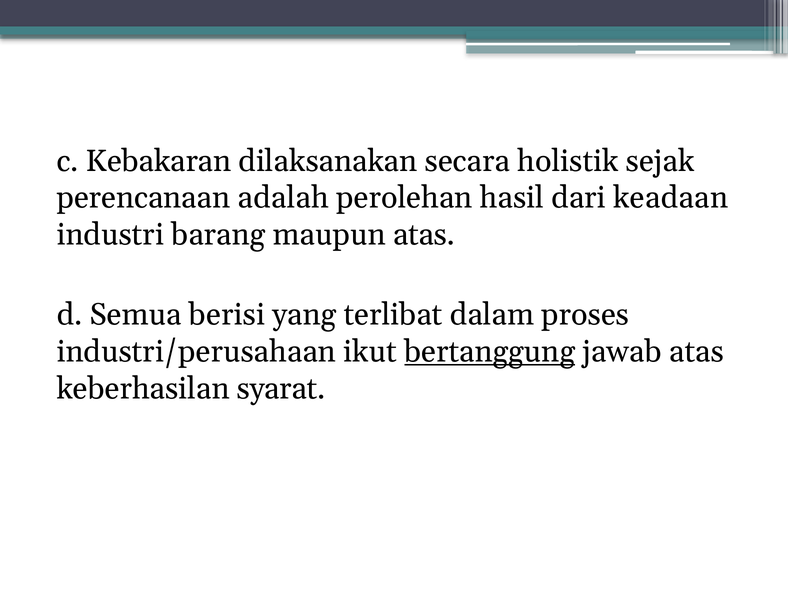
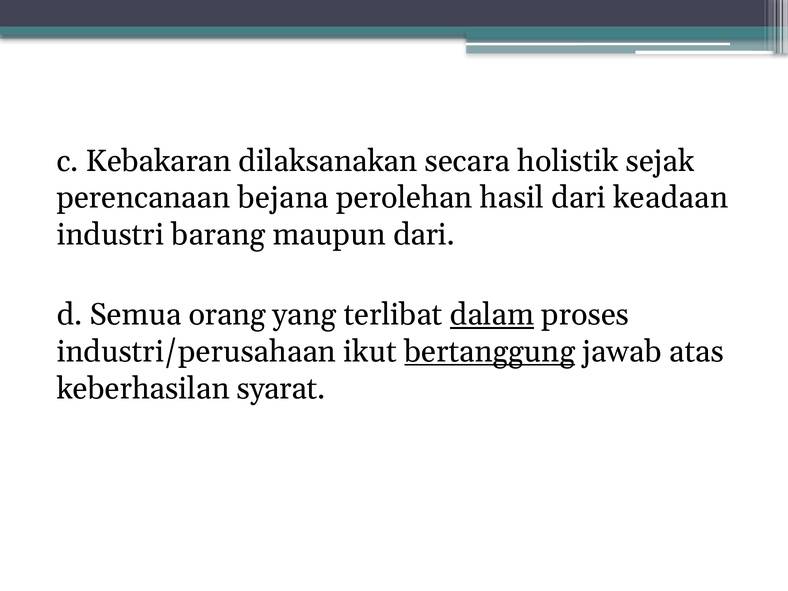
adalah: adalah -> bejana
maupun atas: atas -> dari
berisi: berisi -> orang
dalam underline: none -> present
